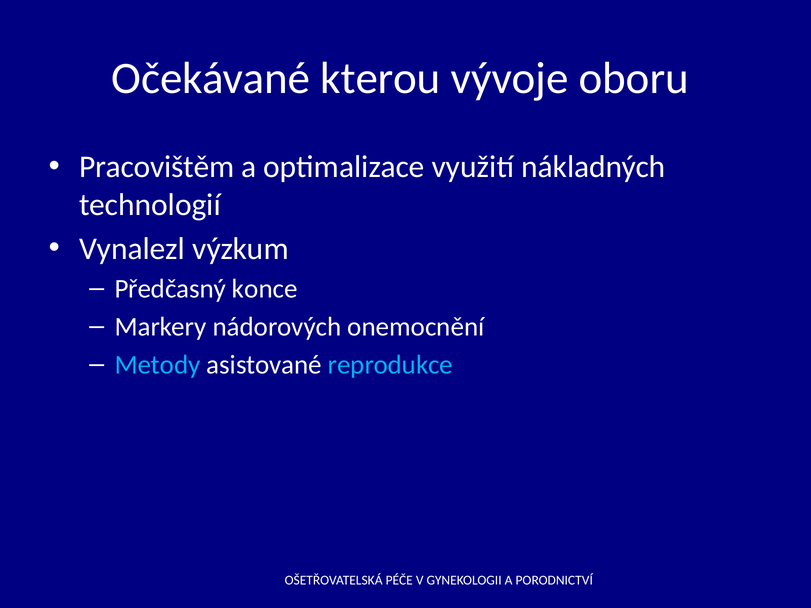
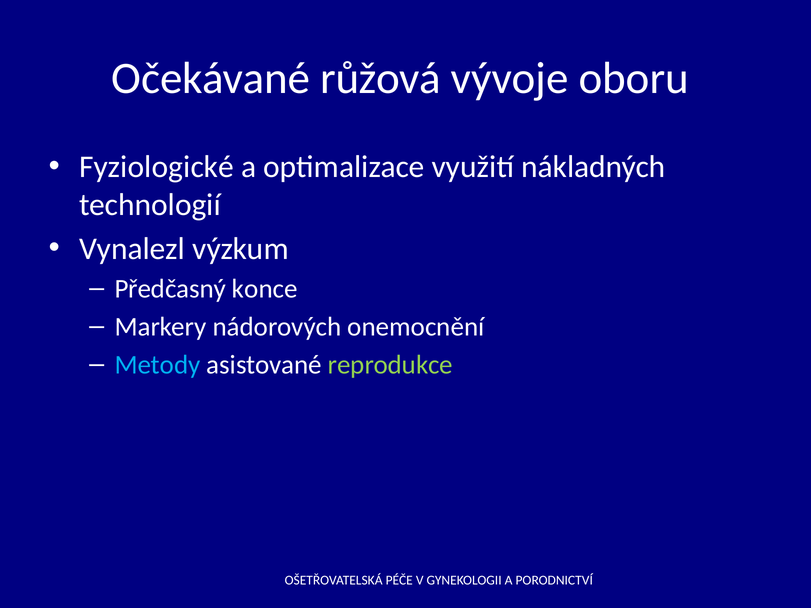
kterou: kterou -> růžová
Pracovištěm: Pracovištěm -> Fyziologické
reprodukce colour: light blue -> light green
